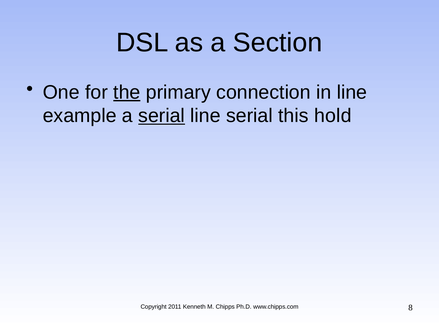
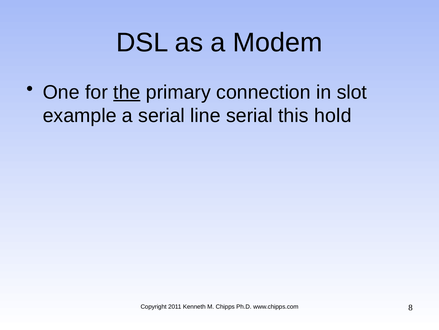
Section: Section -> Modem
in line: line -> slot
serial at (162, 116) underline: present -> none
